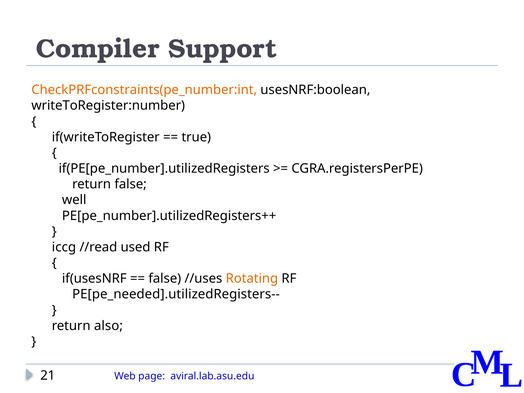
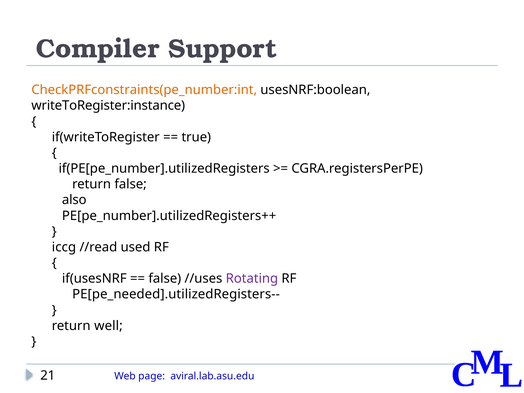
writeToRegister:number: writeToRegister:number -> writeToRegister:instance
well: well -> also
Rotating colour: orange -> purple
also: also -> well
